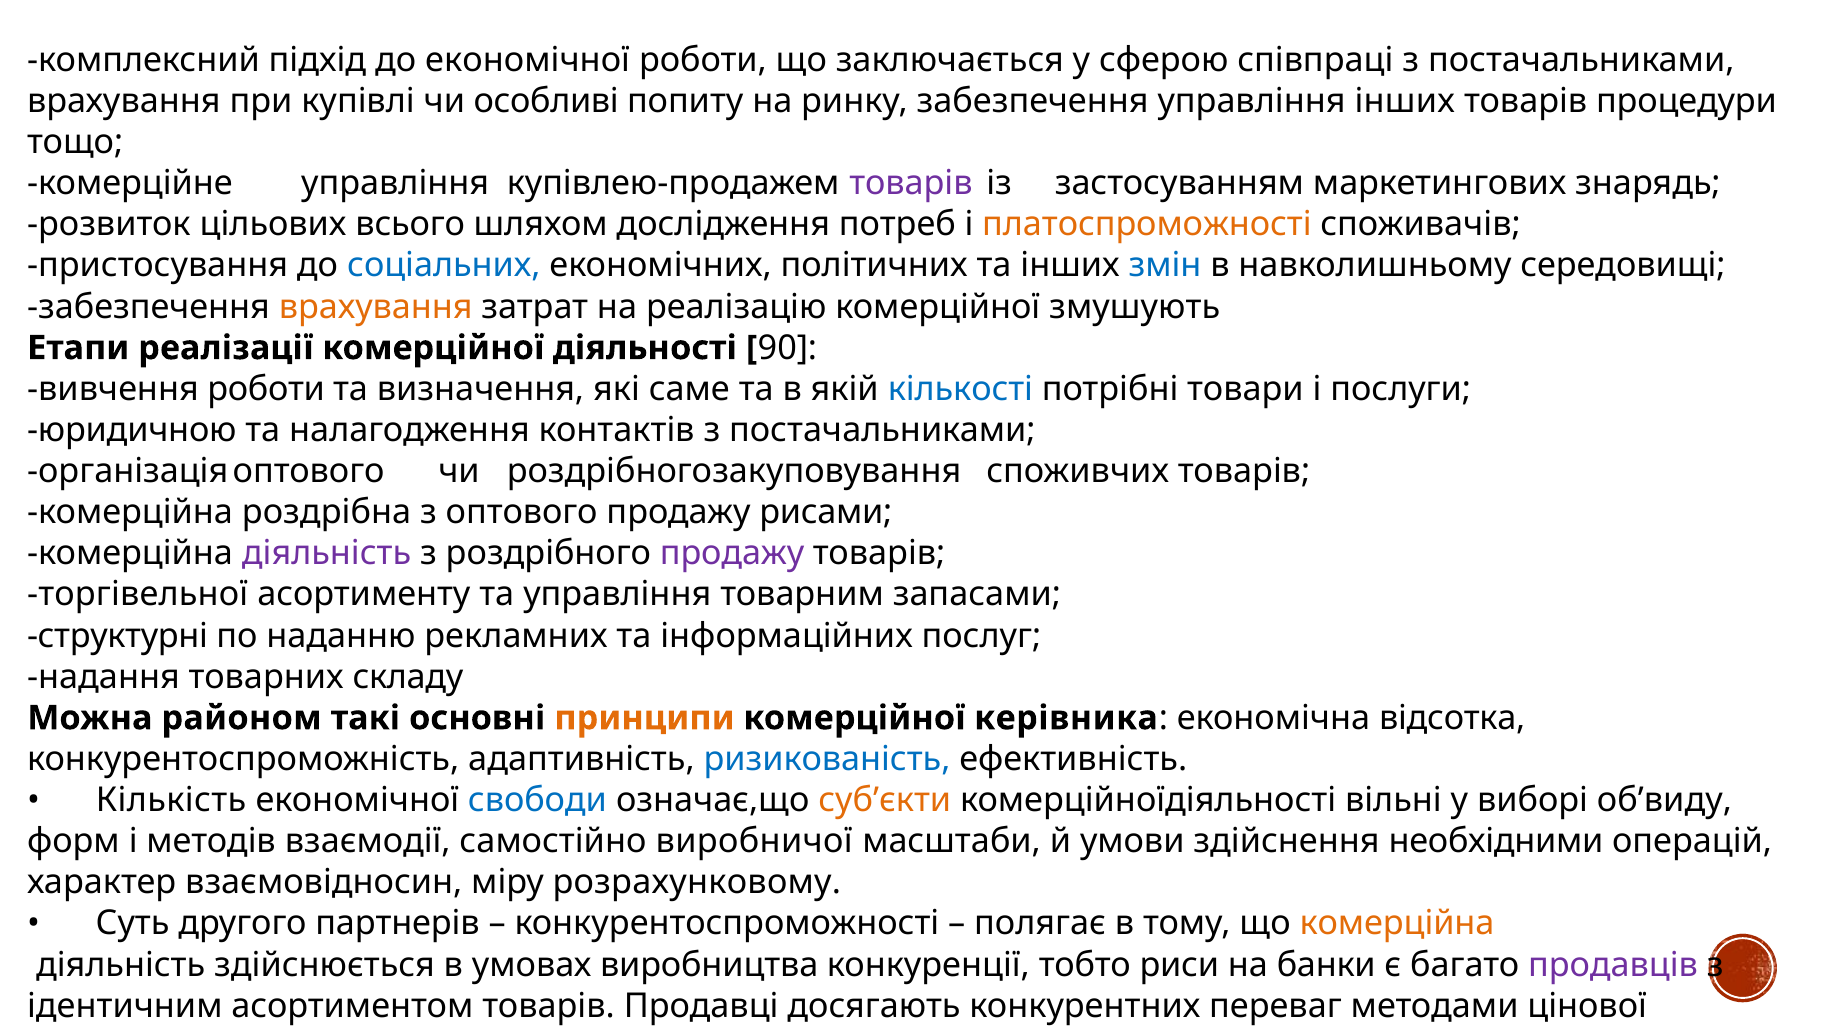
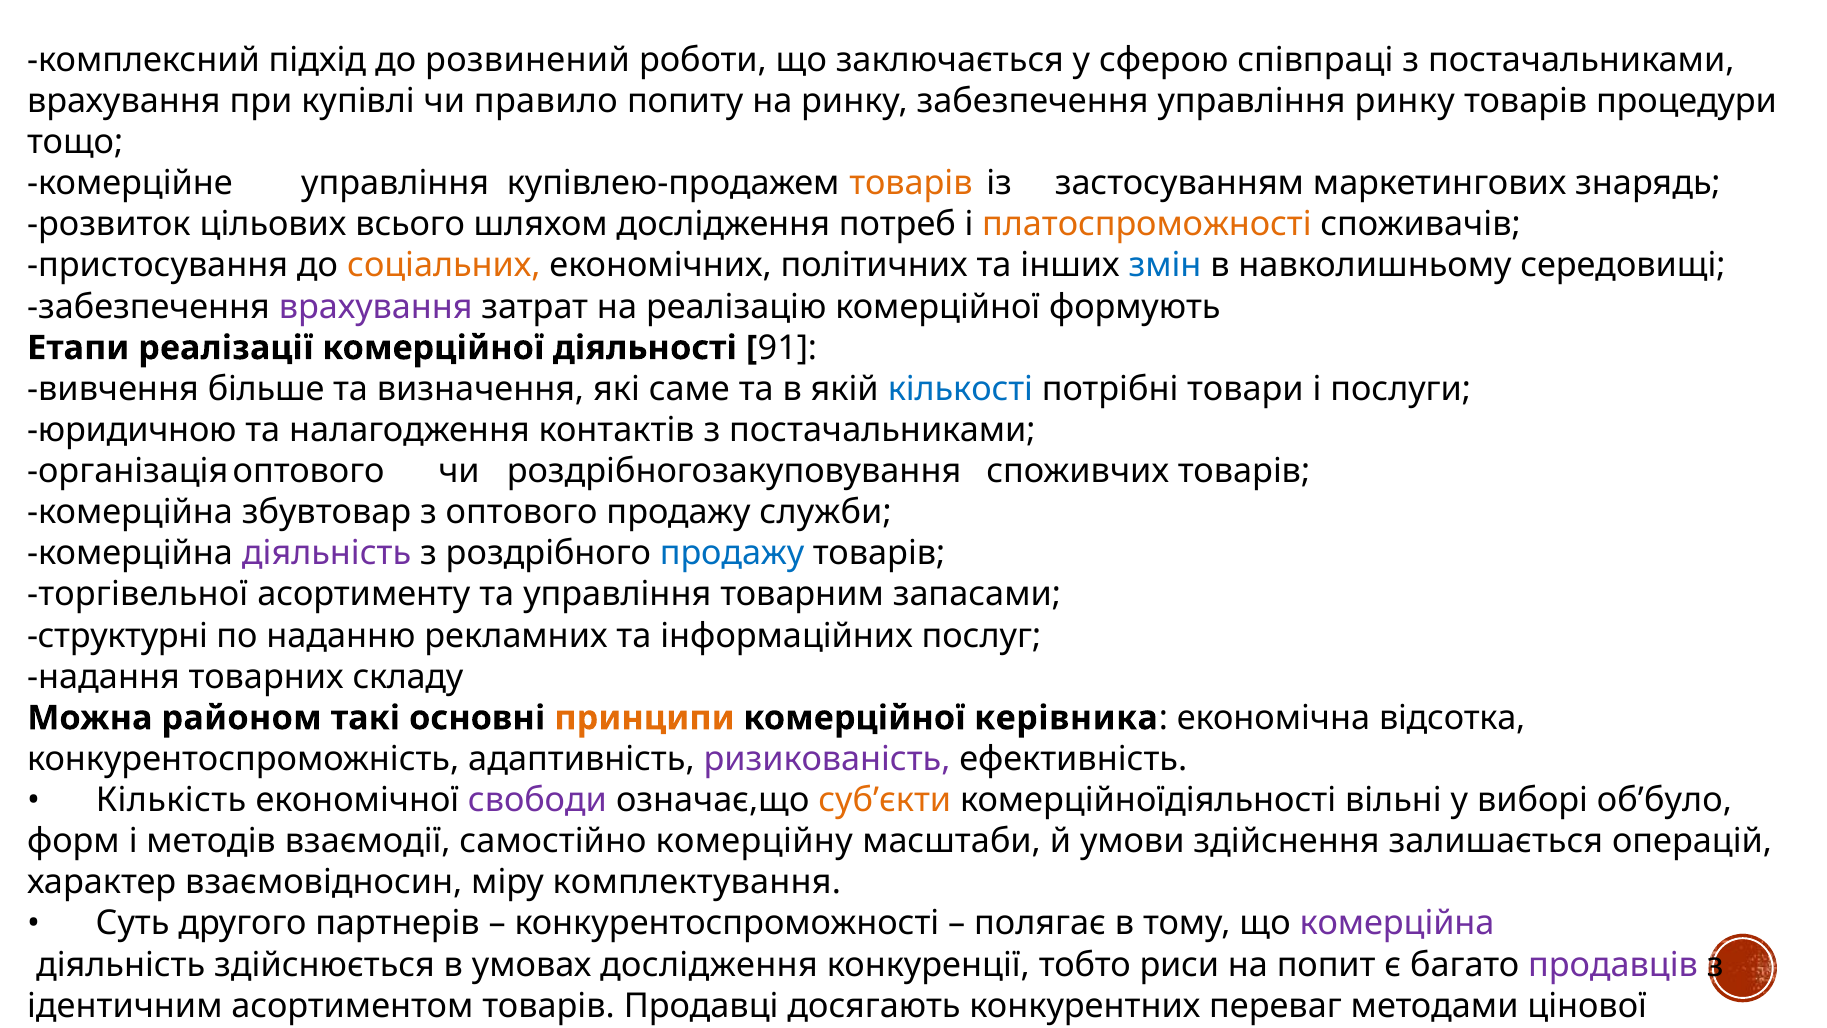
до економічної: економічної -> розвинений
особливі: особливі -> правило
управління інших: інших -> ринку
товарів at (911, 183) colour: purple -> orange
соціальних colour: blue -> orange
врахування at (376, 307) colour: orange -> purple
змушують: змушують -> формують
90: 90 -> 91
вивчення роботи: роботи -> більше
роздрібна: роздрібна -> збувтовар
рисами: рисами -> служби
продажу at (732, 553) colour: purple -> blue
ризикованість colour: blue -> purple
свободи colour: blue -> purple
об’виду: об’виду -> об’було
виробничої: виробничої -> комерційну
необхідними: необхідними -> залишається
розрахунковому: розрахунковому -> комплектування
комерційна at (1397, 923) colour: orange -> purple
умовах виробництва: виробництва -> дослідження
банки: банки -> попит
